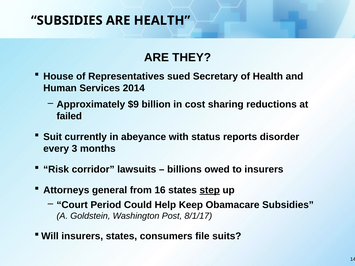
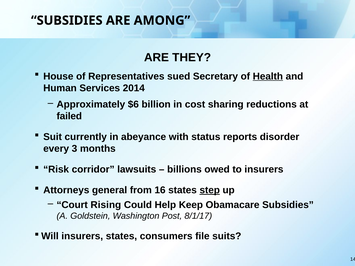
ARE HEALTH: HEALTH -> AMONG
Health at (268, 76) underline: none -> present
$9: $9 -> $6
Period: Period -> Rising
